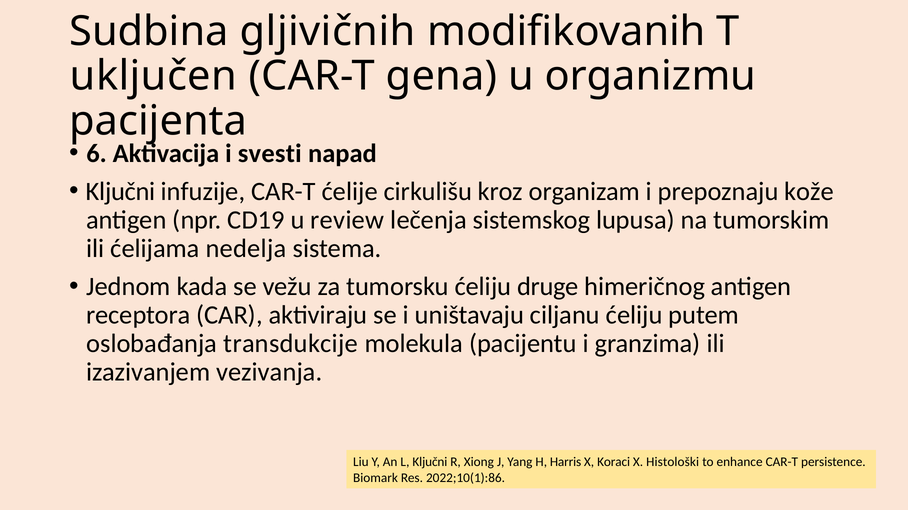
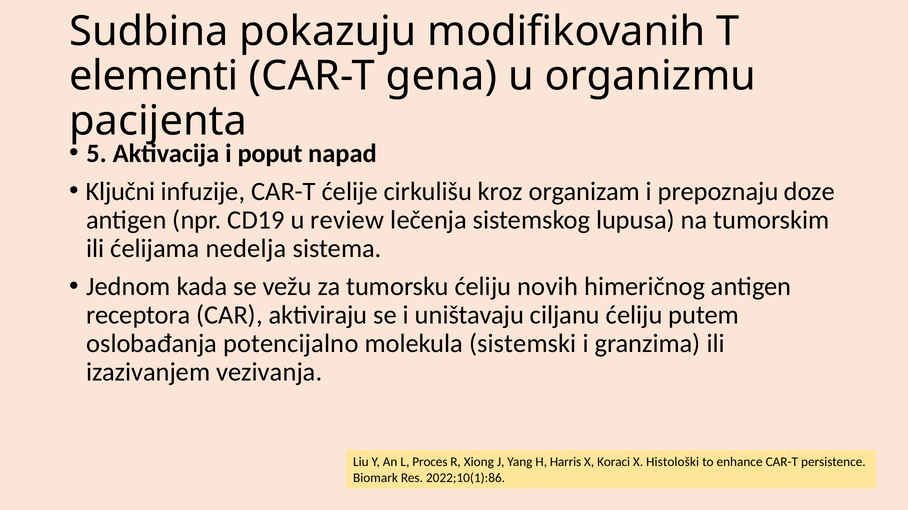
gljivičnih: gljivičnih -> pokazuju
uključen: uključen -> elementi
6: 6 -> 5
svesti: svesti -> poput
kože: kože -> doze
druge: druge -> novih
transdukcije: transdukcije -> potencijalno
pacijentu: pacijentu -> sistemski
L Ključni: Ključni -> Proces
